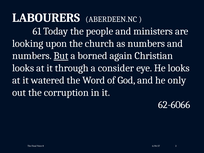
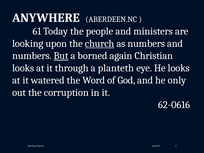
LABOURERS: LABOURERS -> ANYWHERE
church underline: none -> present
consider: consider -> planteth
62-6066: 62-6066 -> 62-0616
